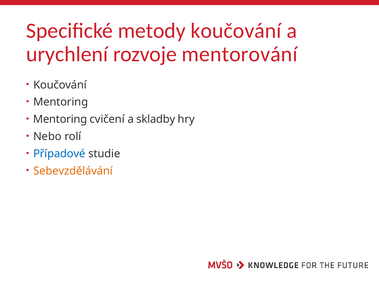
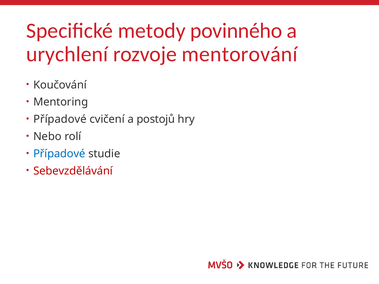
metody koučování: koučování -> povinného
Mentoring at (60, 119): Mentoring -> Případové
skladby: skladby -> postojů
Sebevzdělávání colour: orange -> red
